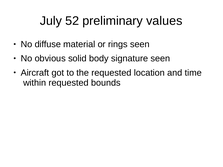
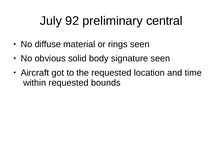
52: 52 -> 92
values: values -> central
